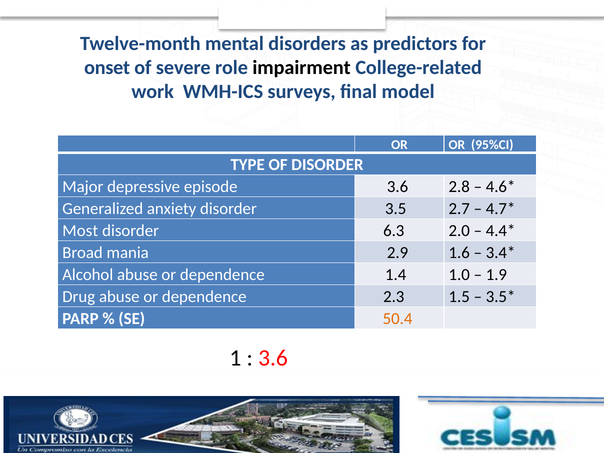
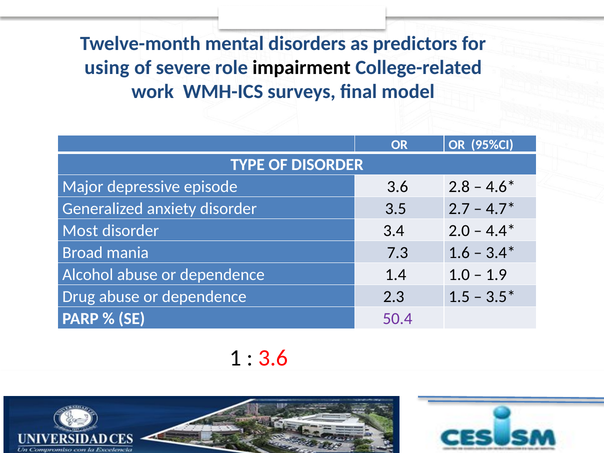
onset: onset -> using
6.3: 6.3 -> 3.4
2.9: 2.9 -> 7.3
50.4 colour: orange -> purple
